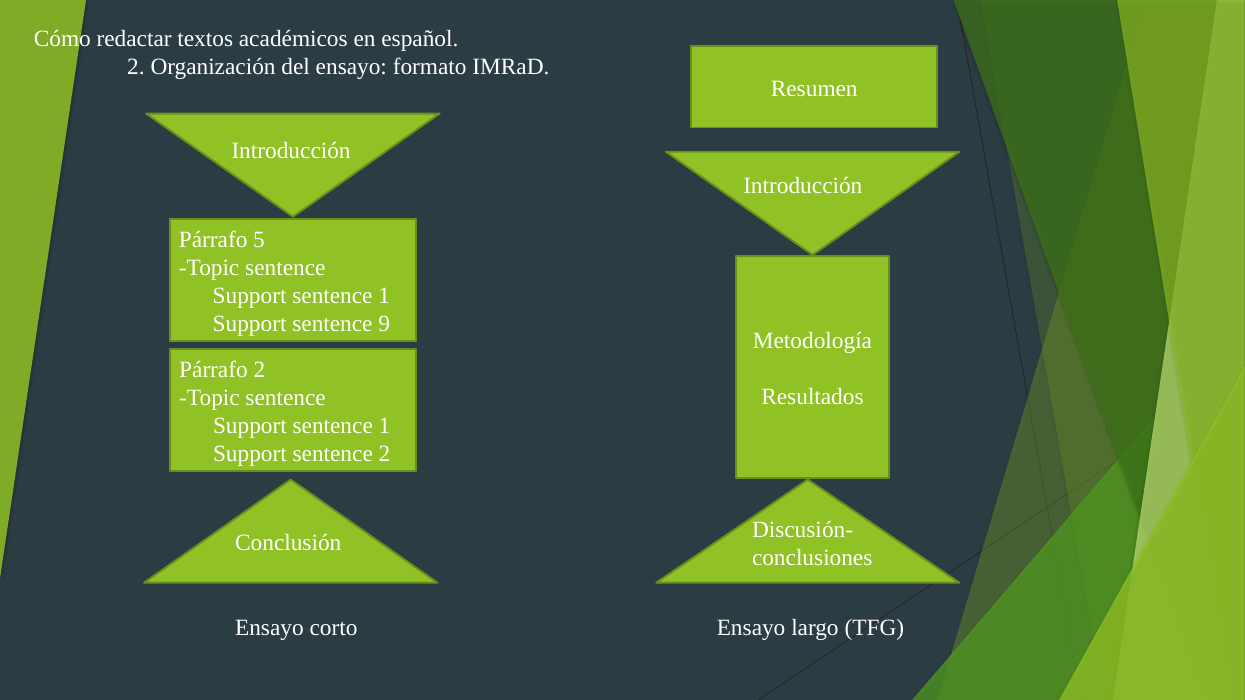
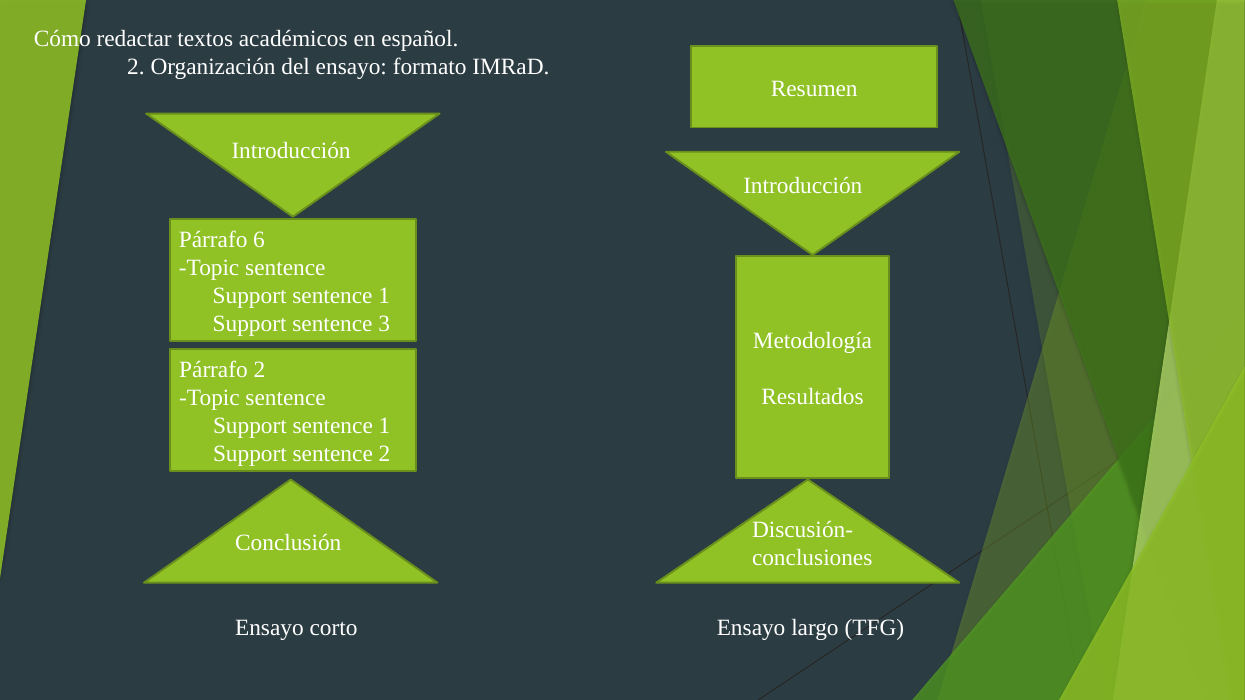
5: 5 -> 6
9: 9 -> 3
